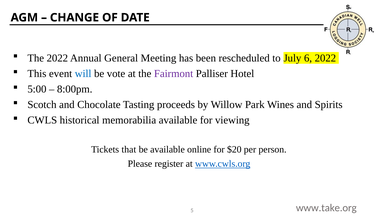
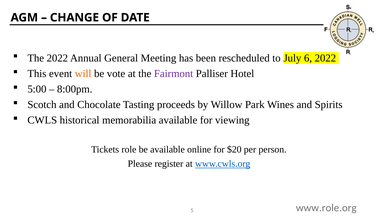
will colour: blue -> orange
that: that -> role
www.take.org: www.take.org -> www.role.org
